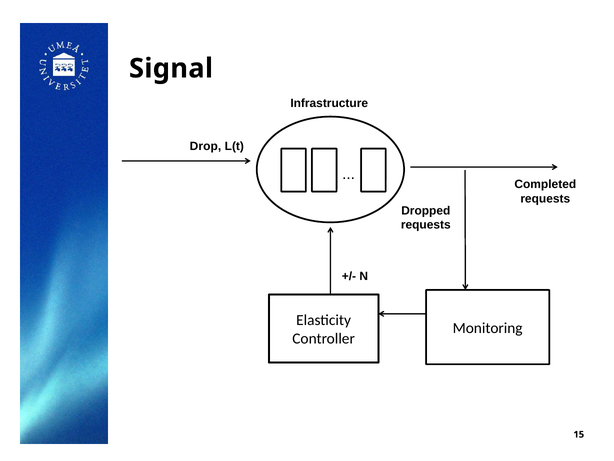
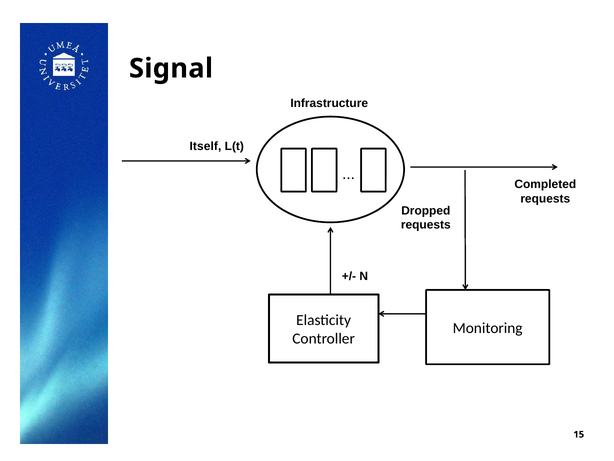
Drop: Drop -> Itself
